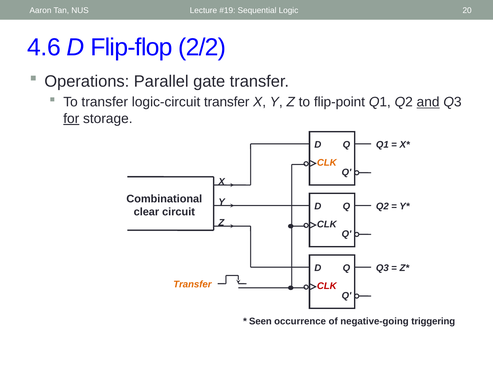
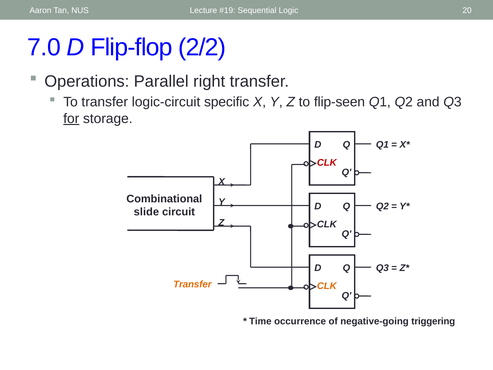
4.6: 4.6 -> 7.0
gate: gate -> right
logic-circuit transfer: transfer -> specific
flip-point: flip-point -> flip-seen
and underline: present -> none
CLK at (327, 163) colour: orange -> red
clear: clear -> slide
CLK at (327, 286) colour: red -> orange
Seen: Seen -> Time
